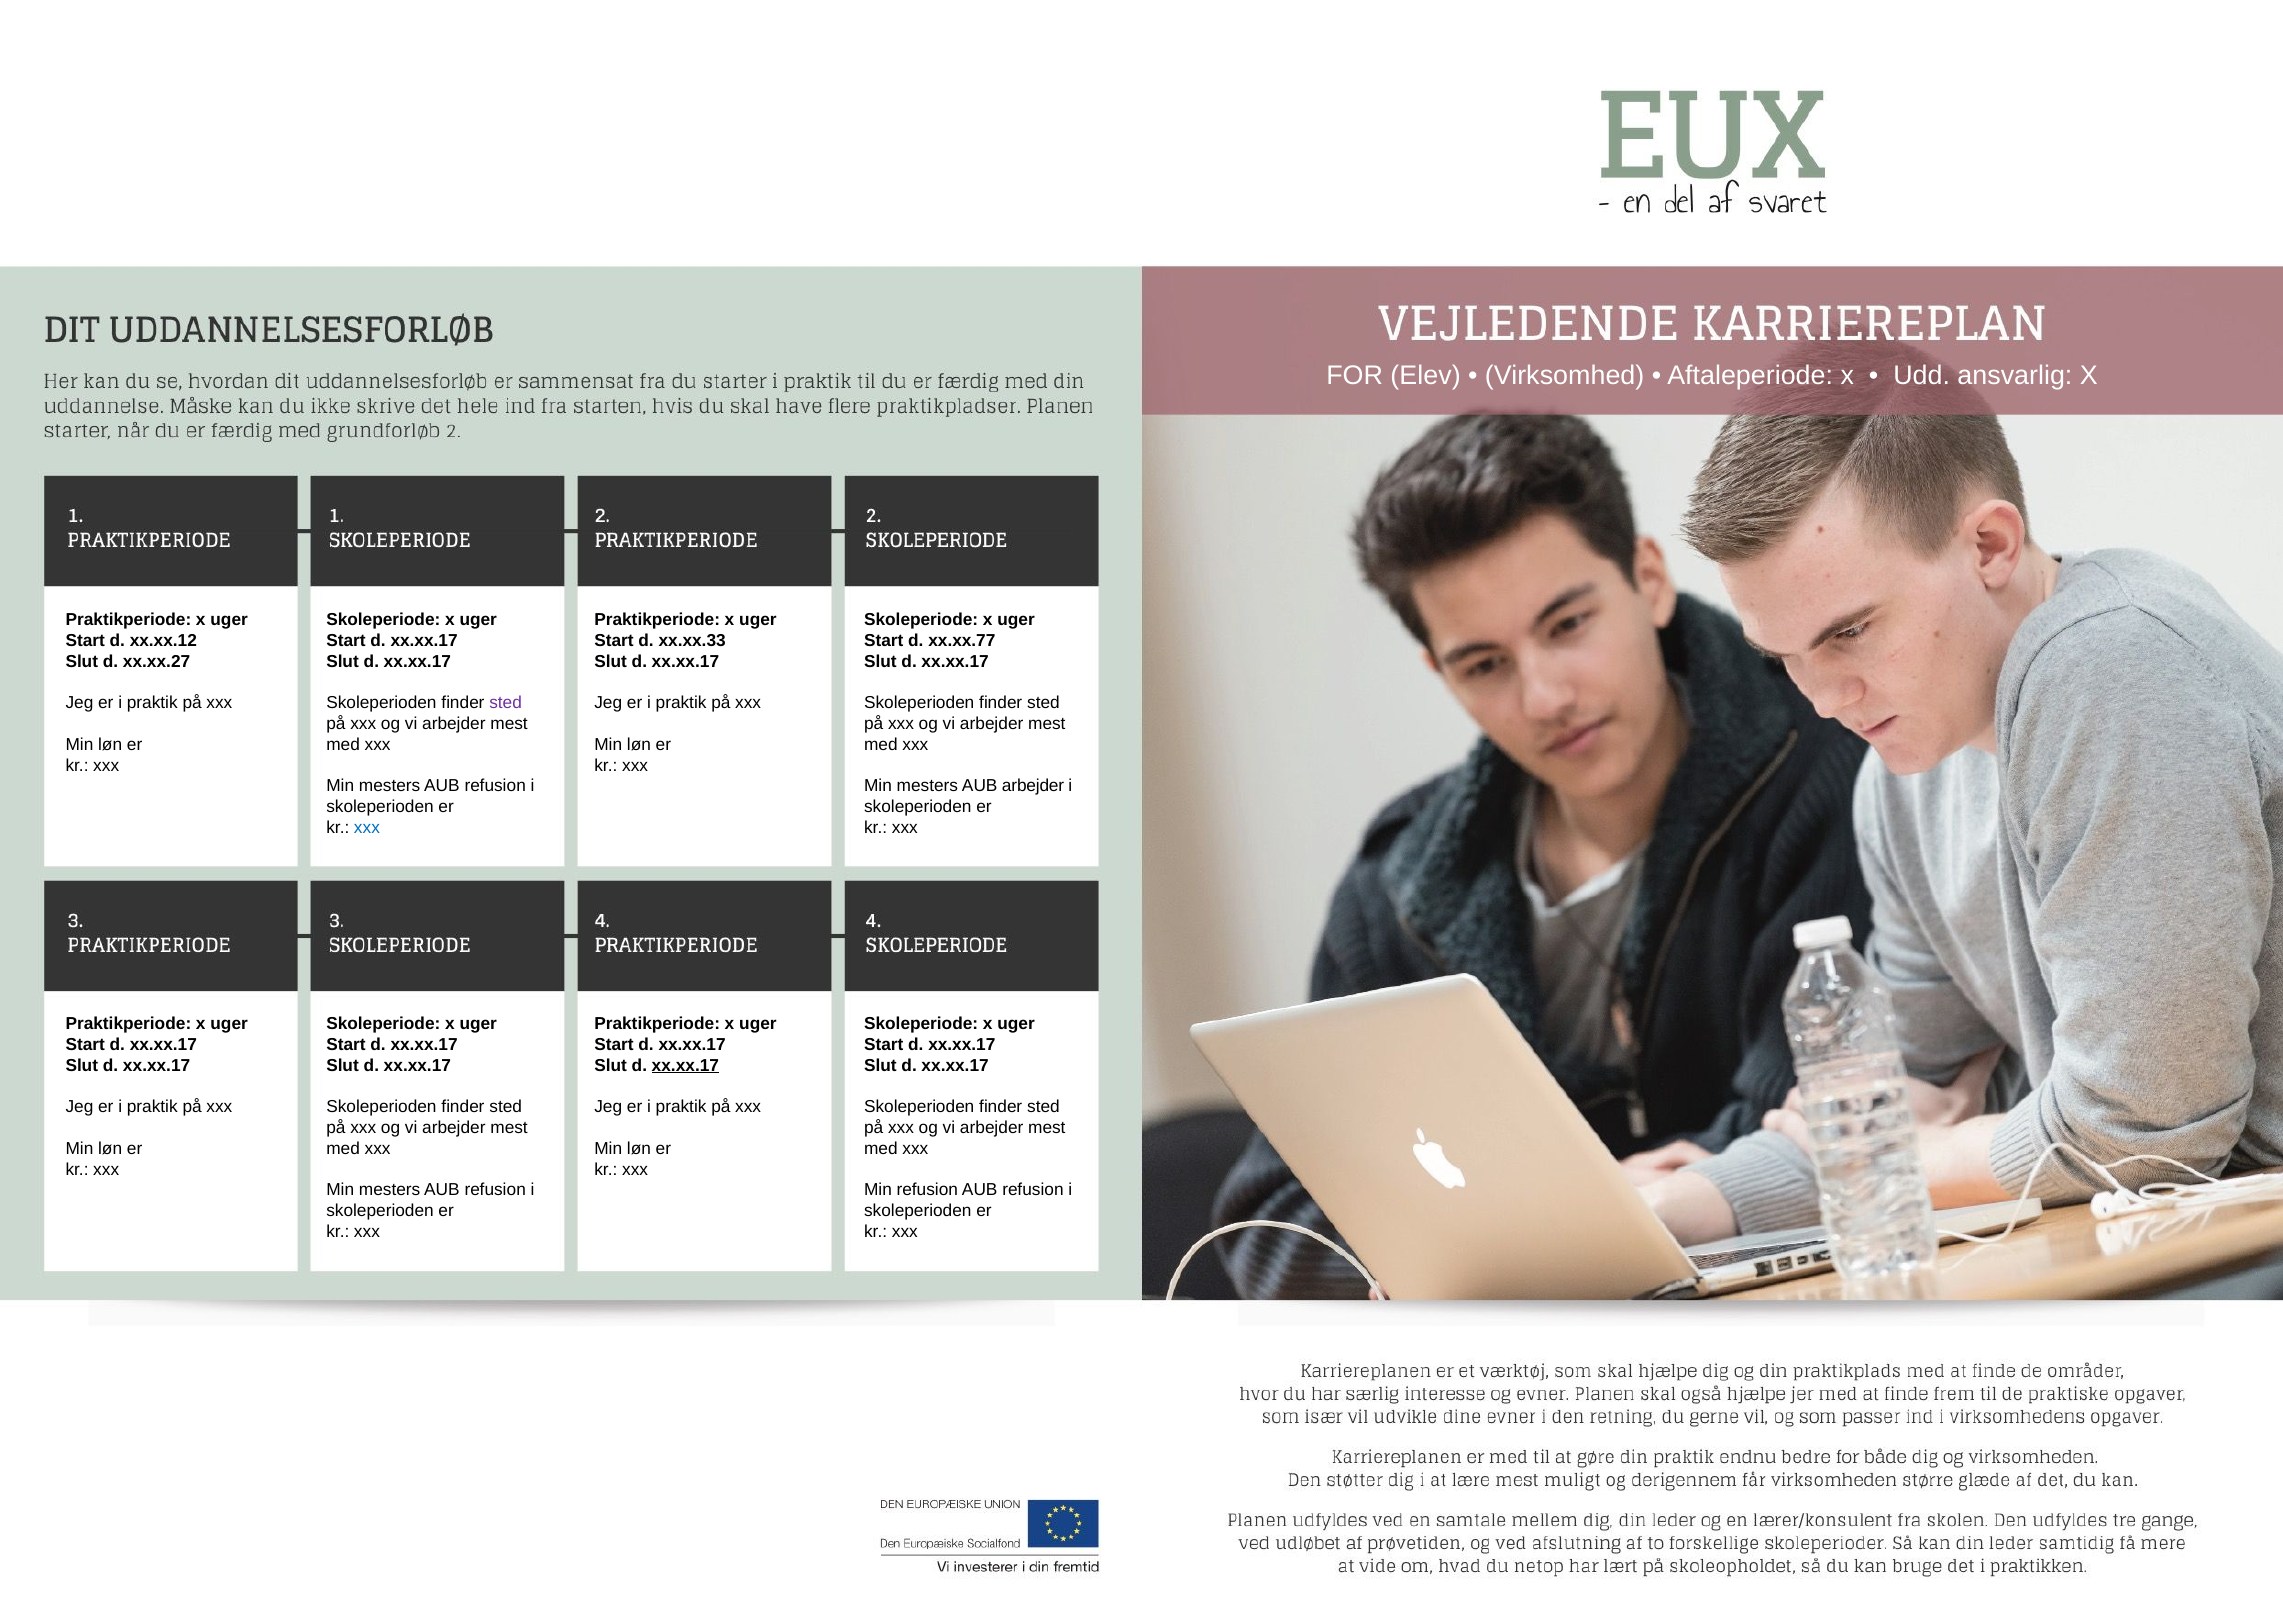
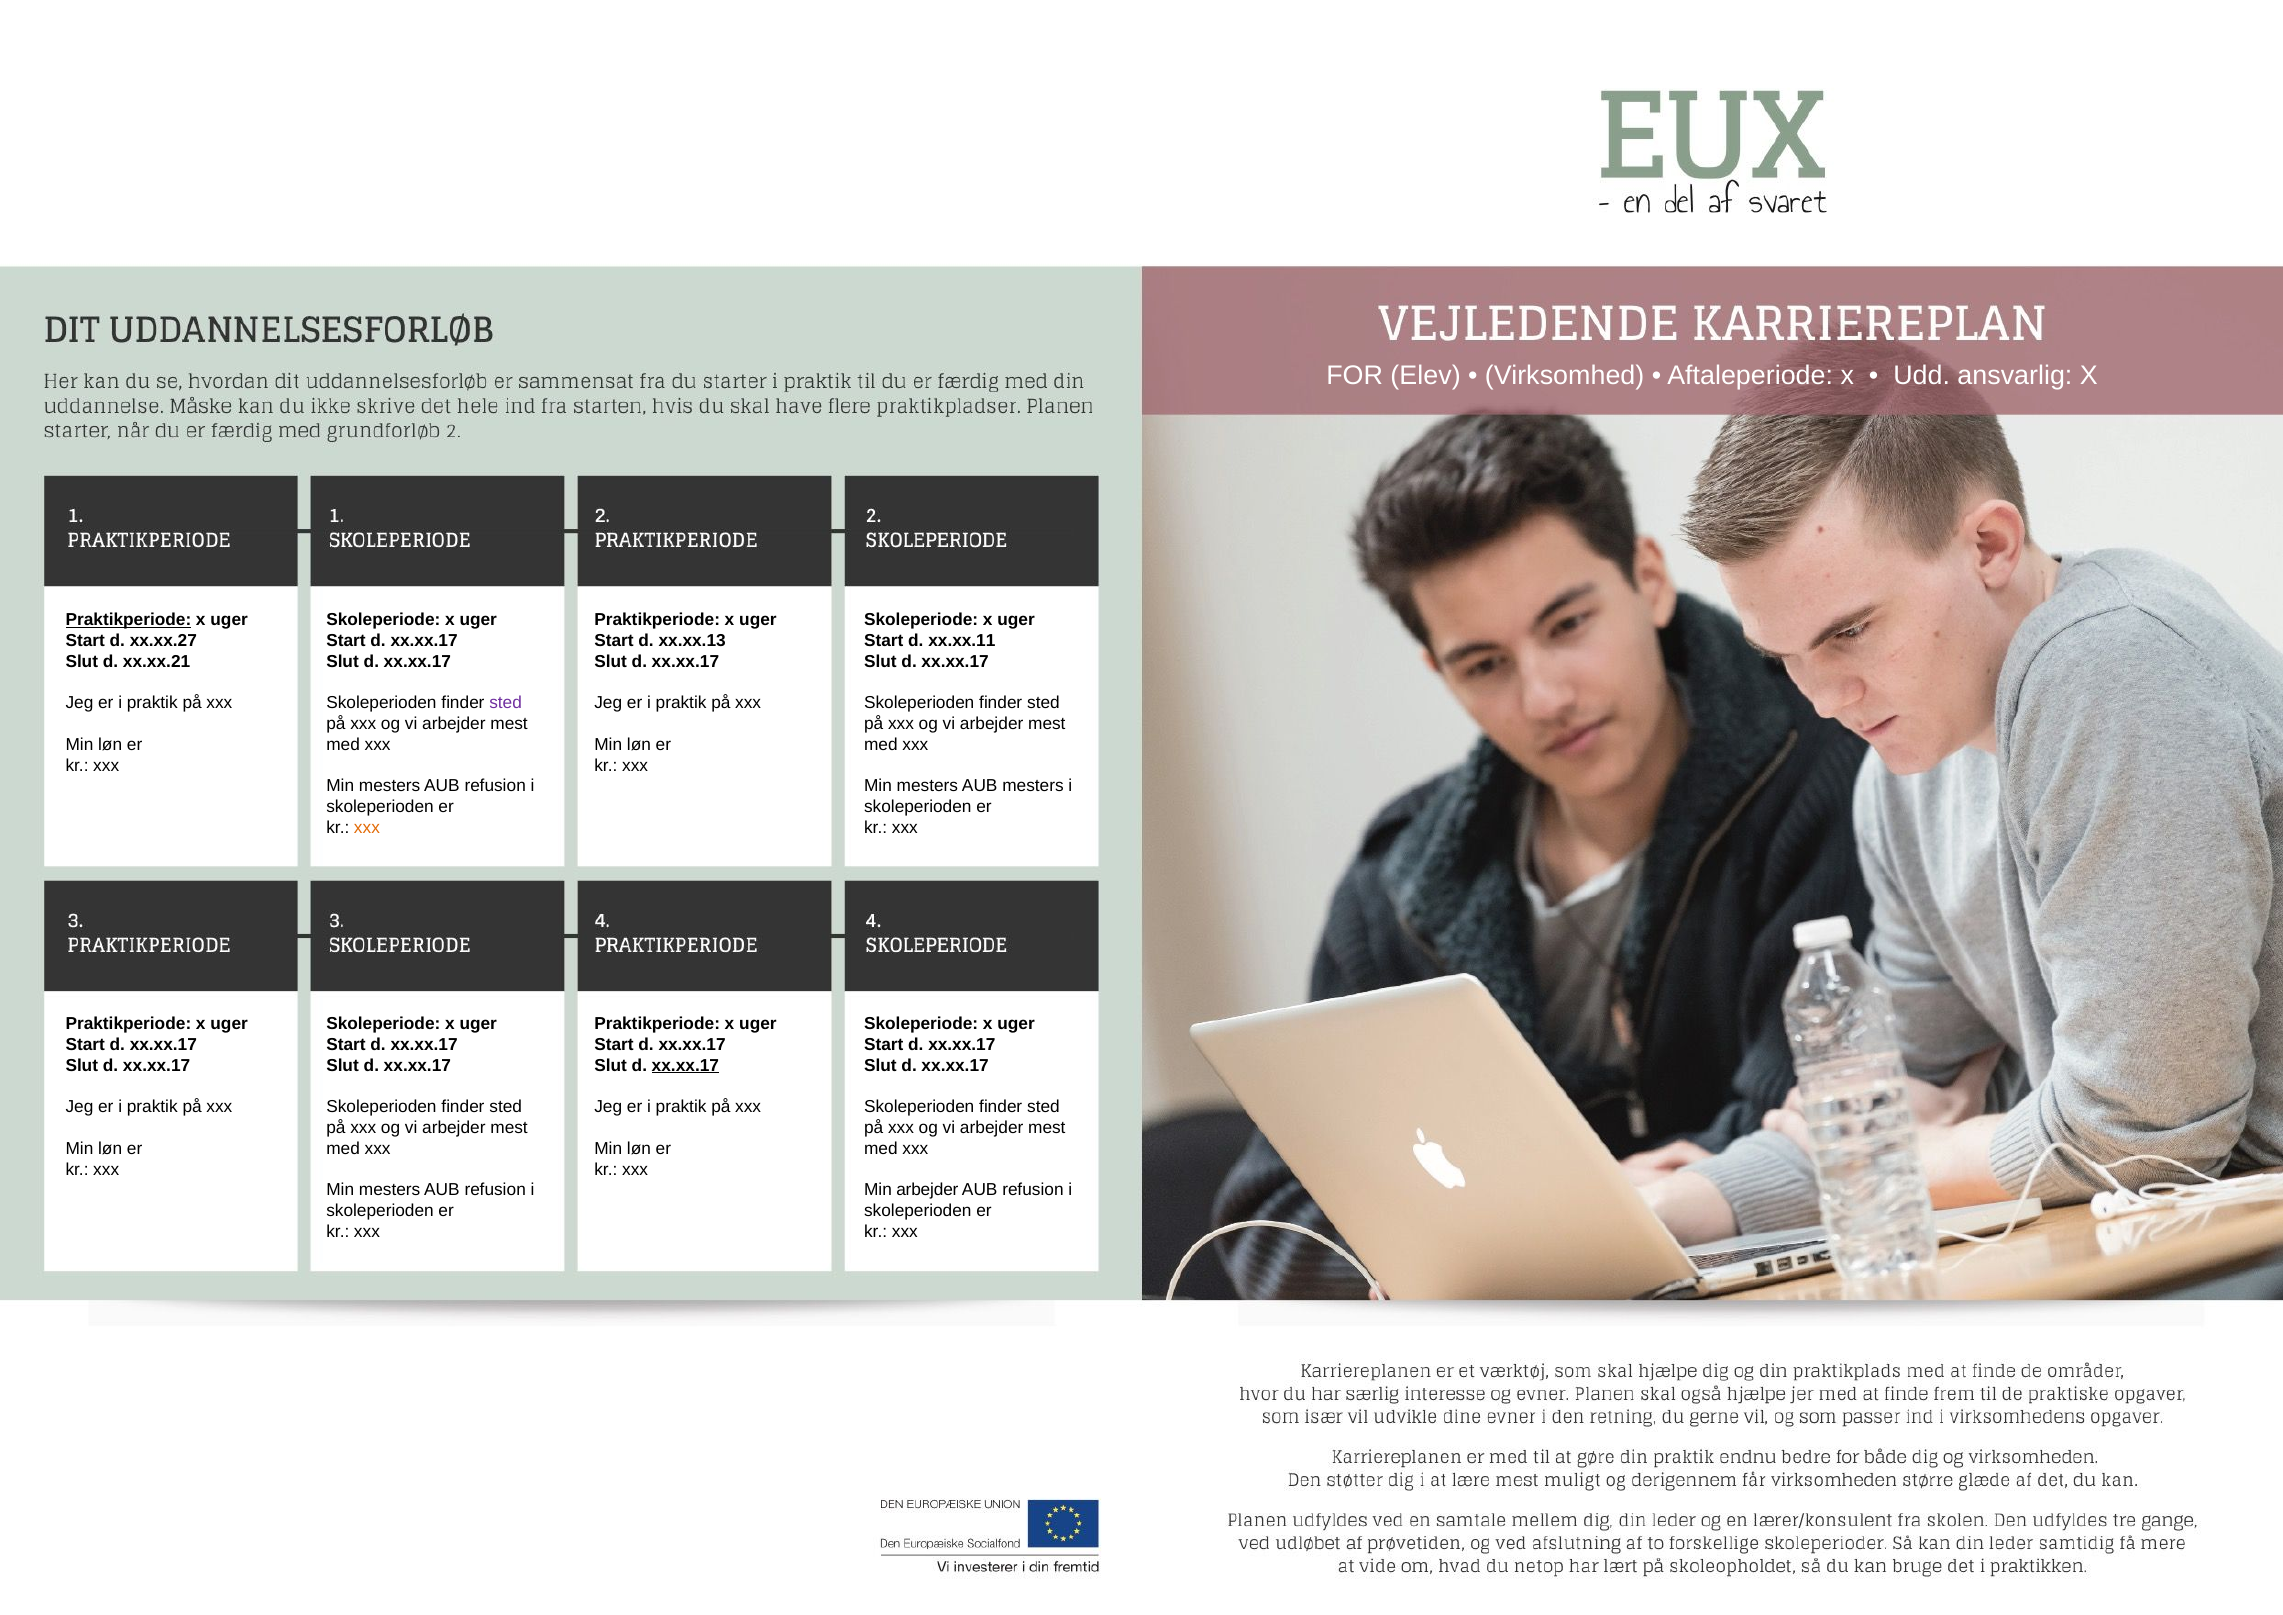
Praktikperiode at (128, 620) underline: none -> present
xx.xx.12: xx.xx.12 -> xx.xx.27
xx.xx.33: xx.xx.33 -> xx.xx.13
xx.xx.77: xx.xx.77 -> xx.xx.11
xx.xx.27: xx.xx.27 -> xx.xx.21
AUB arbejder: arbejder -> mesters
xxx at (367, 827) colour: blue -> orange
Min refusion: refusion -> arbejder
